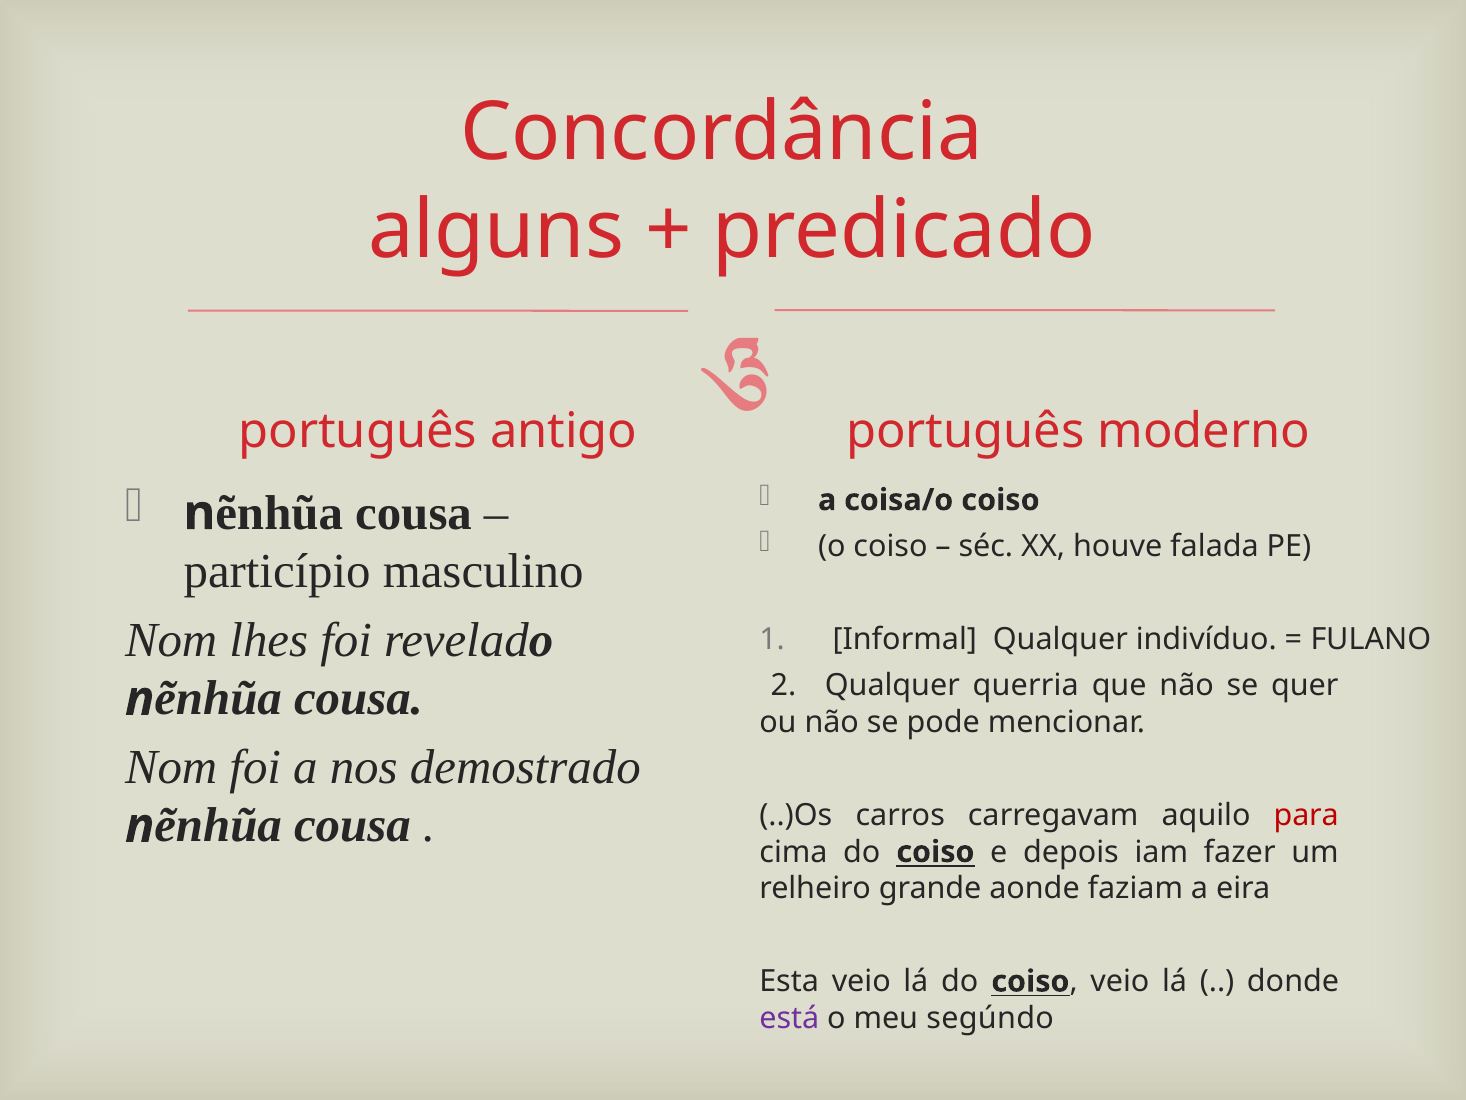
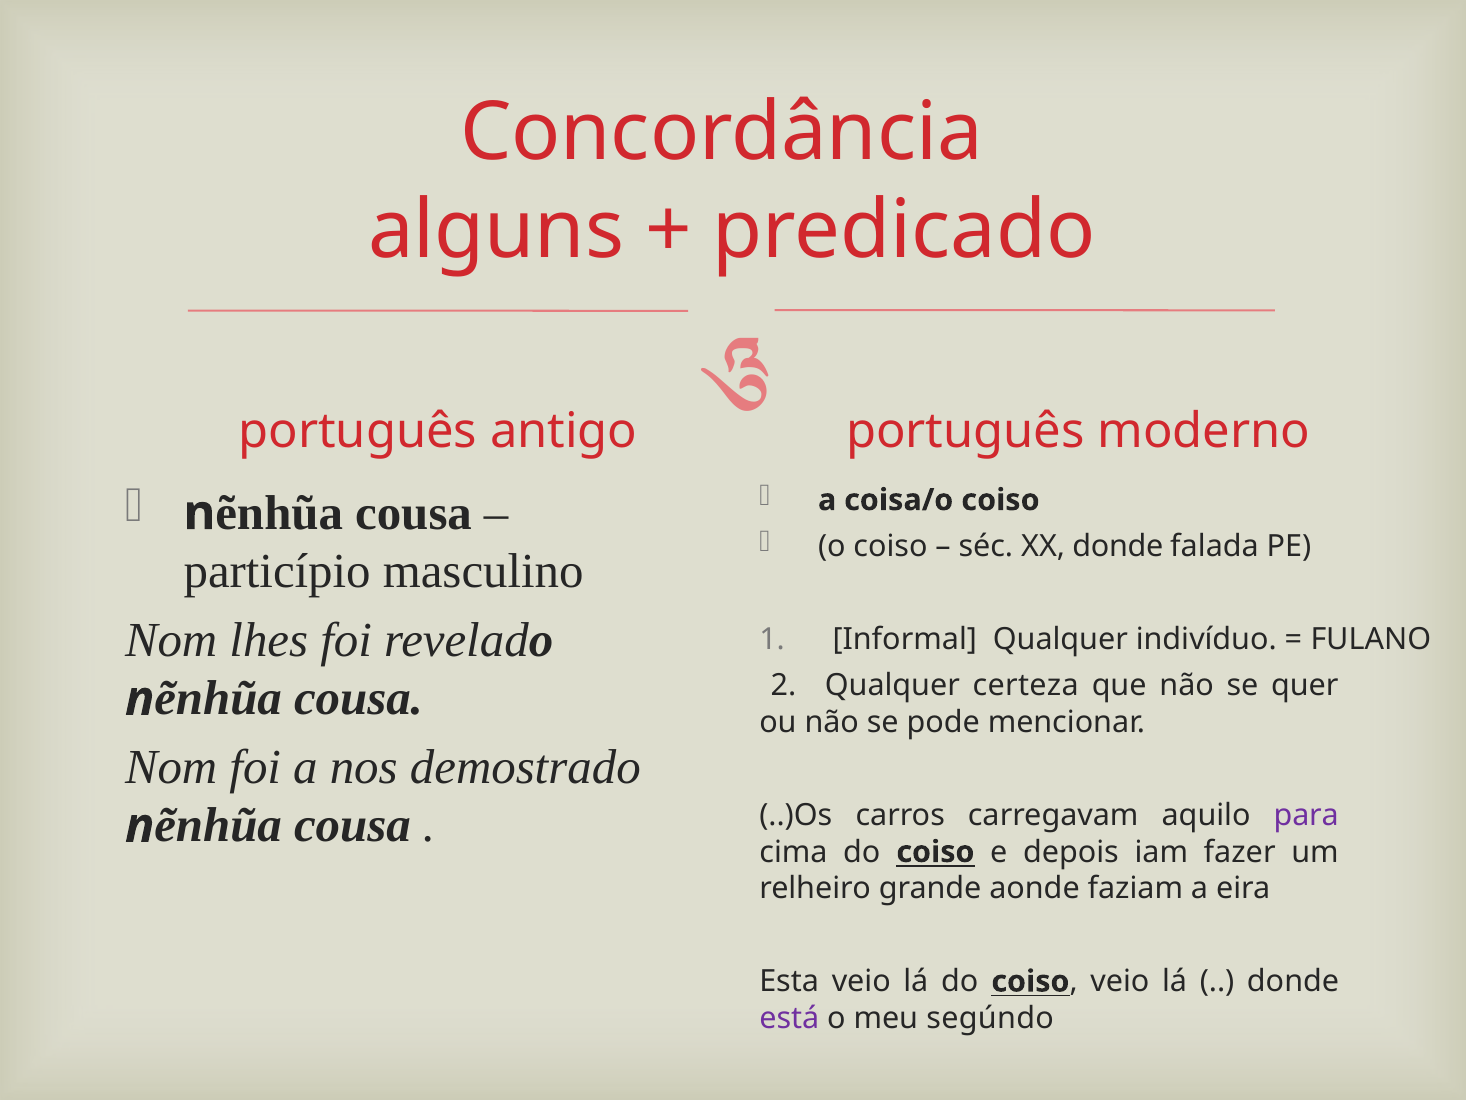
XX houve: houve -> donde
querria: querria -> certeza
para colour: red -> purple
